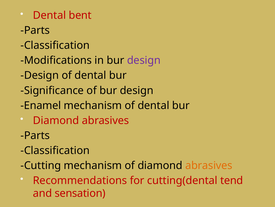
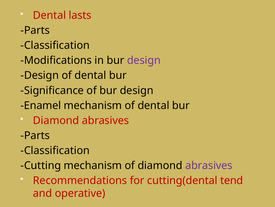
bent: bent -> lasts
abrasives at (209, 165) colour: orange -> purple
sensation: sensation -> operative
